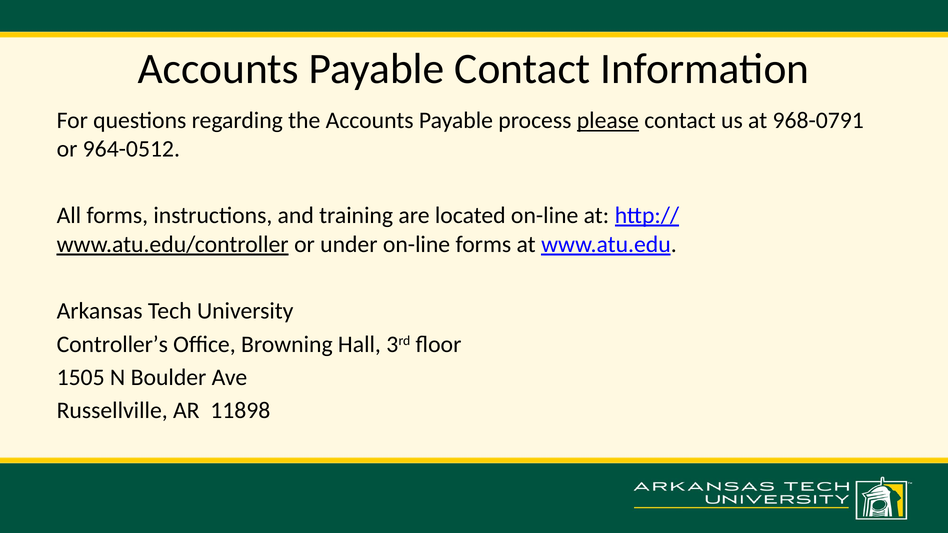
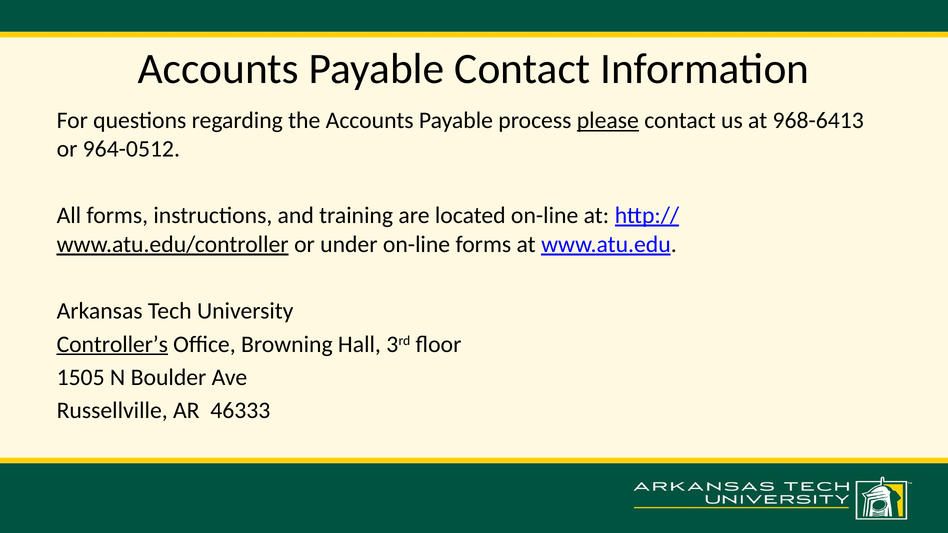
968-0791: 968-0791 -> 968-6413
Controller’s underline: none -> present
11898: 11898 -> 46333
